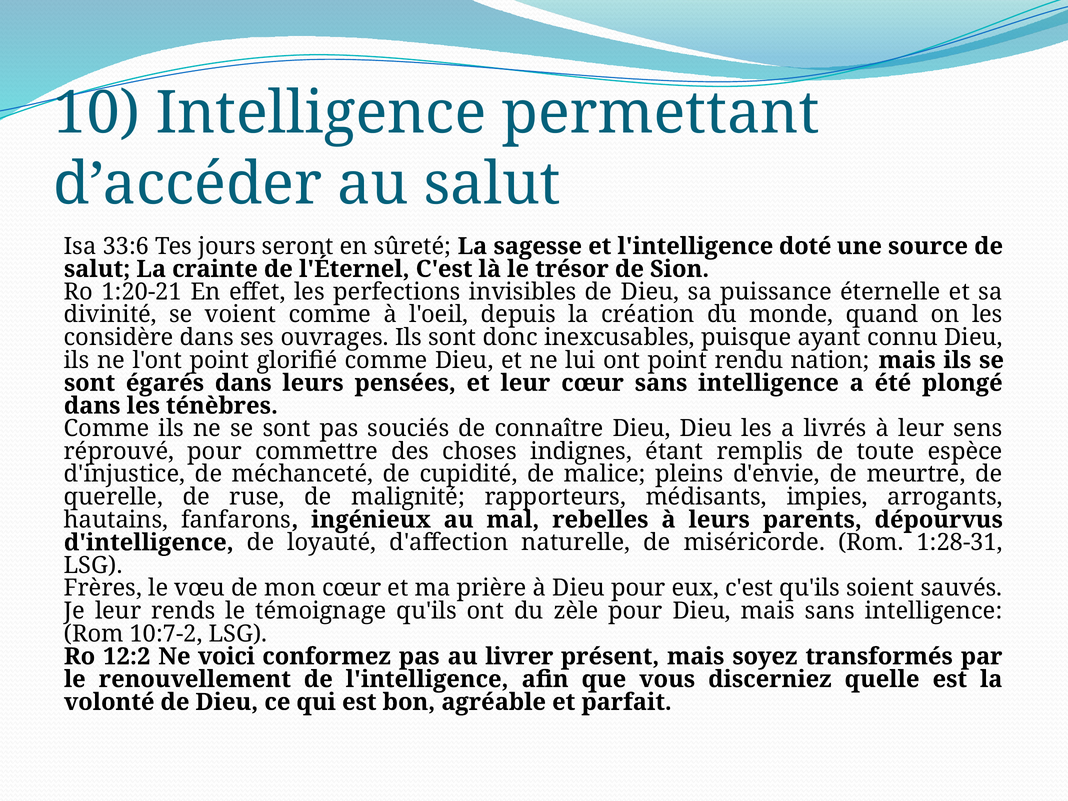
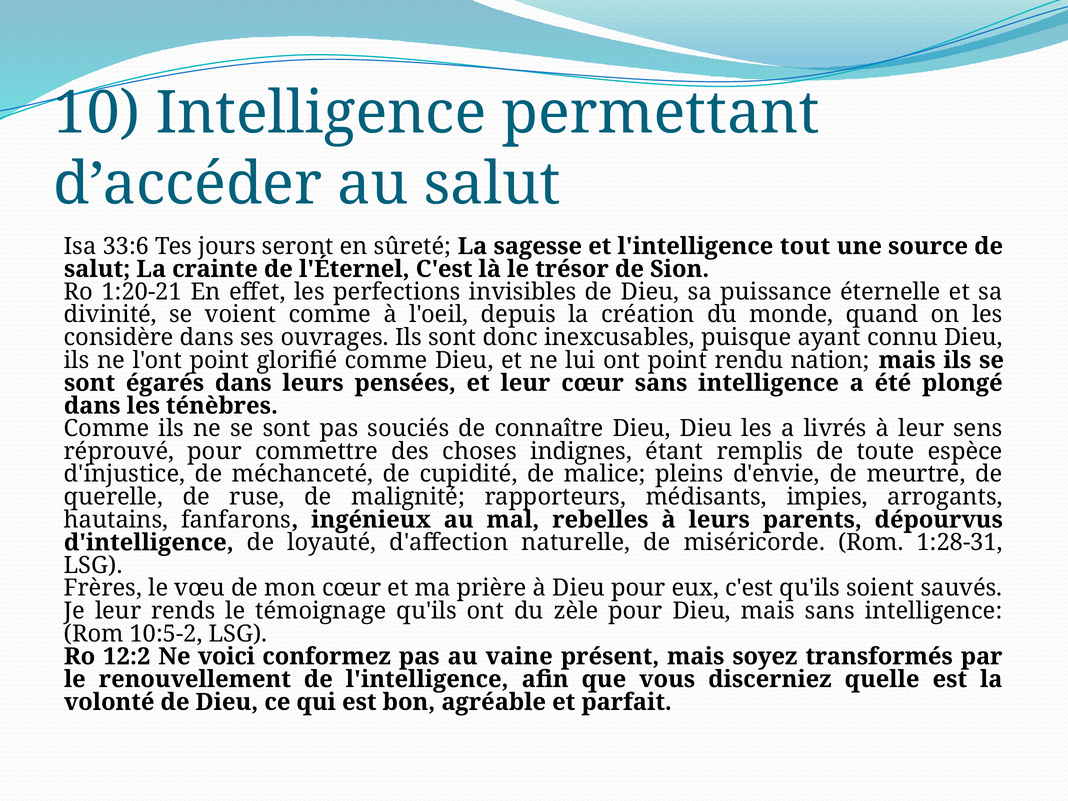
doté: doté -> tout
10:7-2: 10:7-2 -> 10:5-2
livrer: livrer -> vaine
